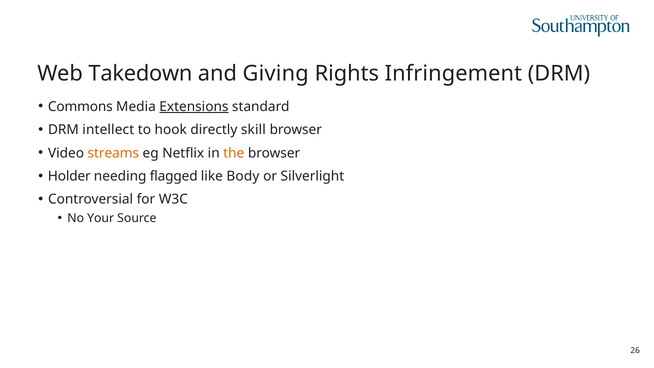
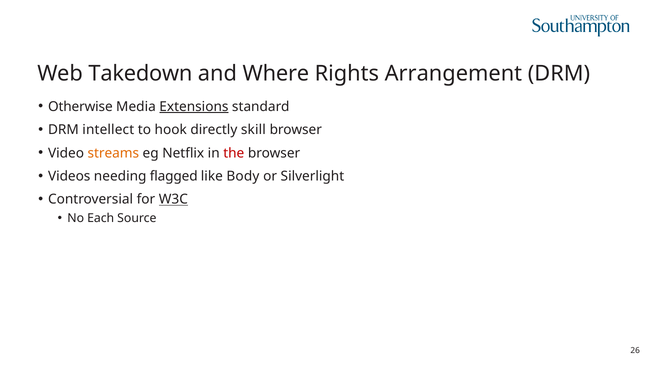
Giving: Giving -> Where
Infringement: Infringement -> Arrangement
Commons: Commons -> Otherwise
the colour: orange -> red
Holder: Holder -> Videos
W3C underline: none -> present
Your: Your -> Each
